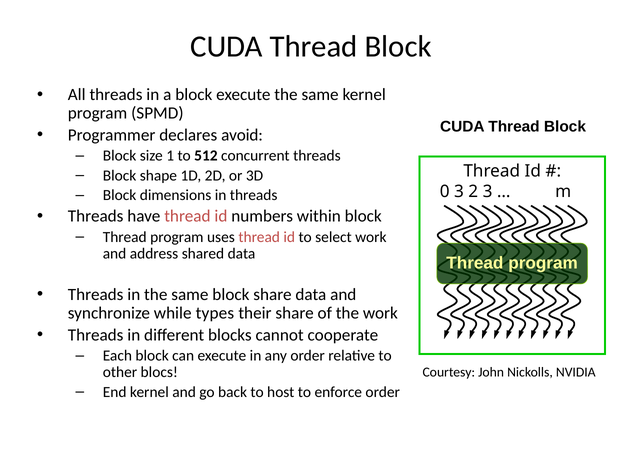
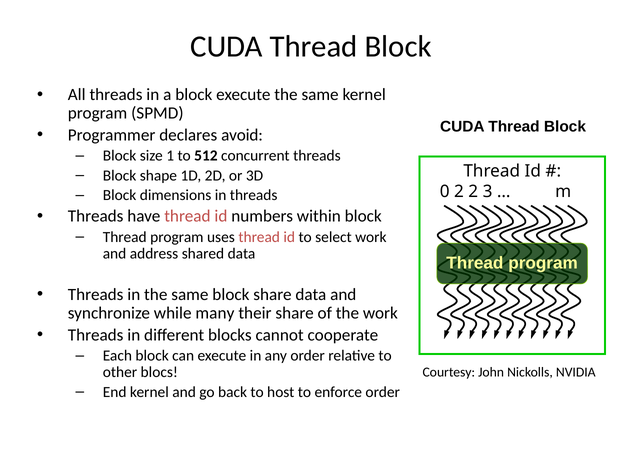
0 3: 3 -> 2
types: types -> many
